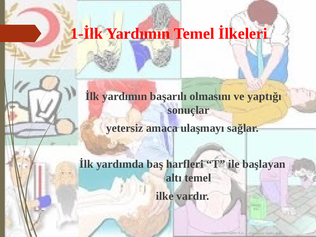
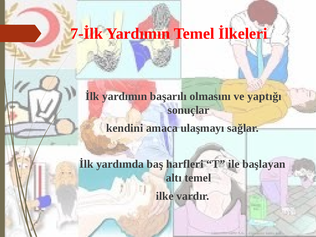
1-İlk: 1-İlk -> 7-İlk
yetersiz: yetersiz -> kendini
